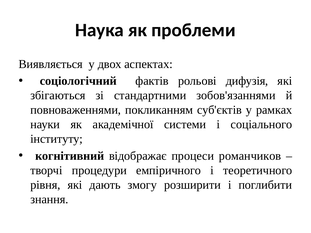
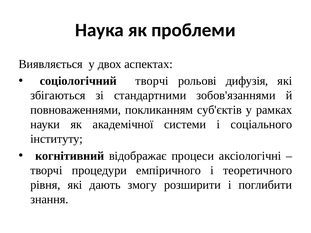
соціологічний фактів: фактів -> творчі
романчиков: романчиков -> аксіологічні
